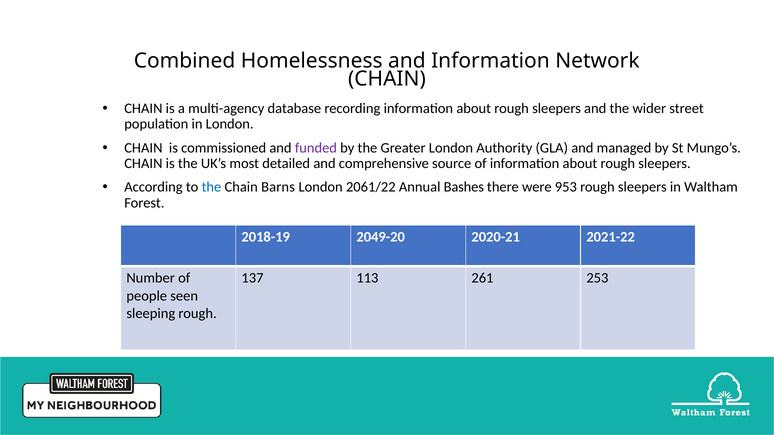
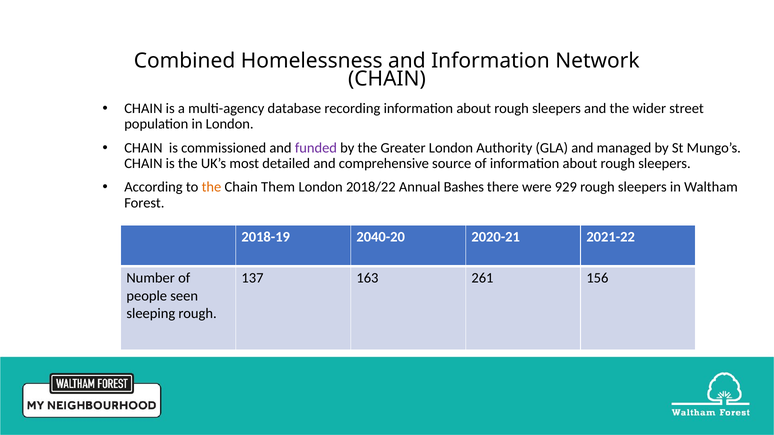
the at (211, 187) colour: blue -> orange
Barns: Barns -> Them
2061/22: 2061/22 -> 2018/22
953: 953 -> 929
2049-20: 2049-20 -> 2040-20
113: 113 -> 163
253: 253 -> 156
